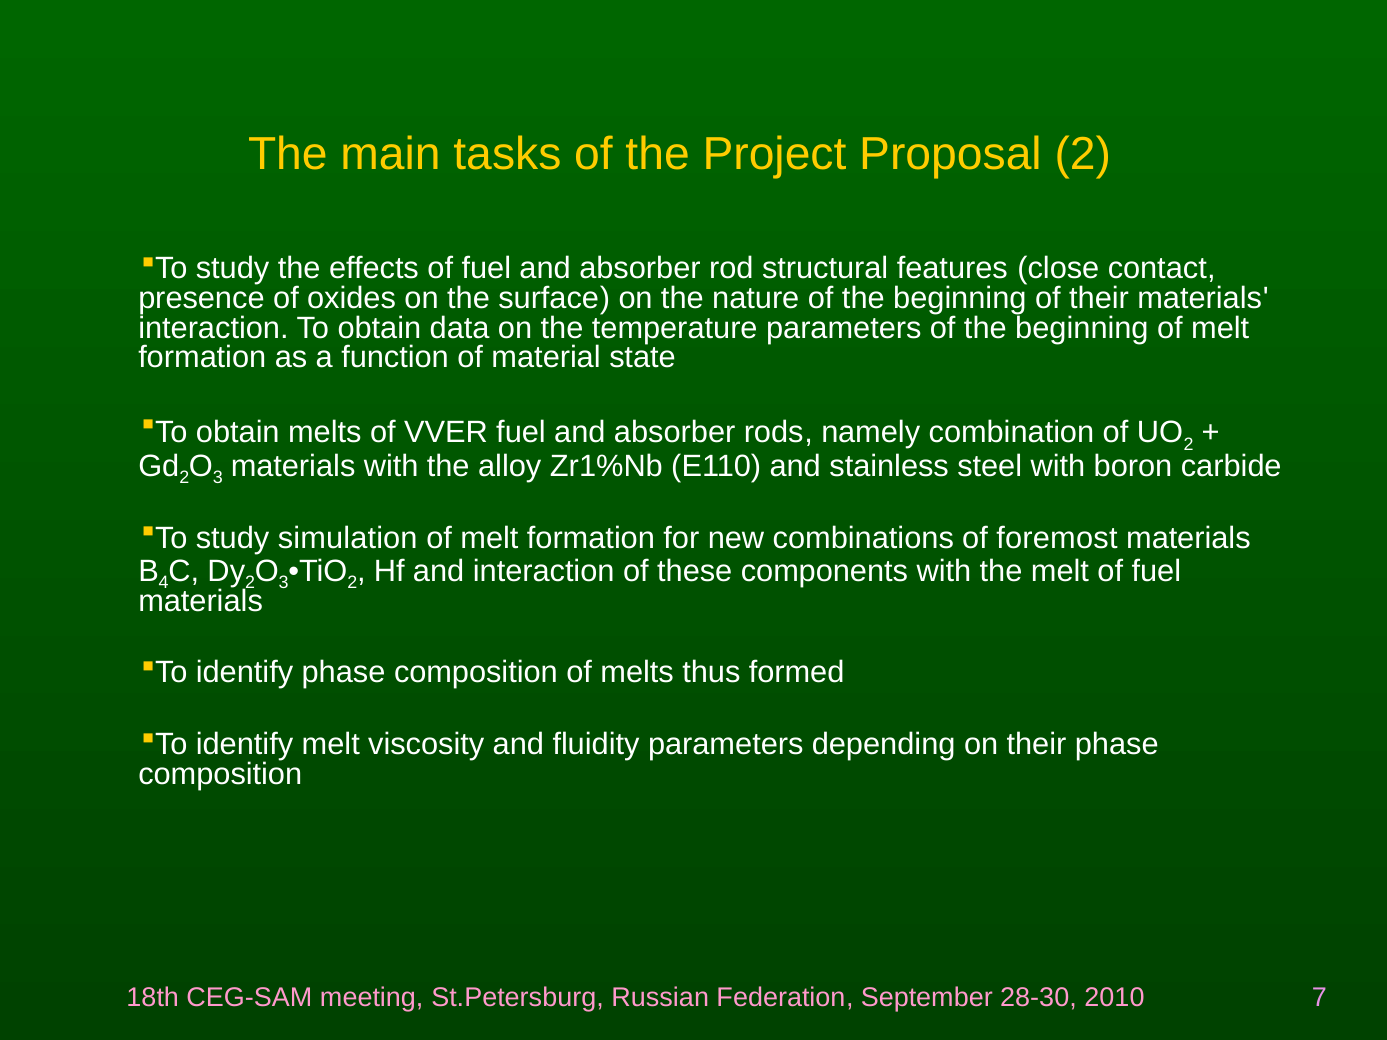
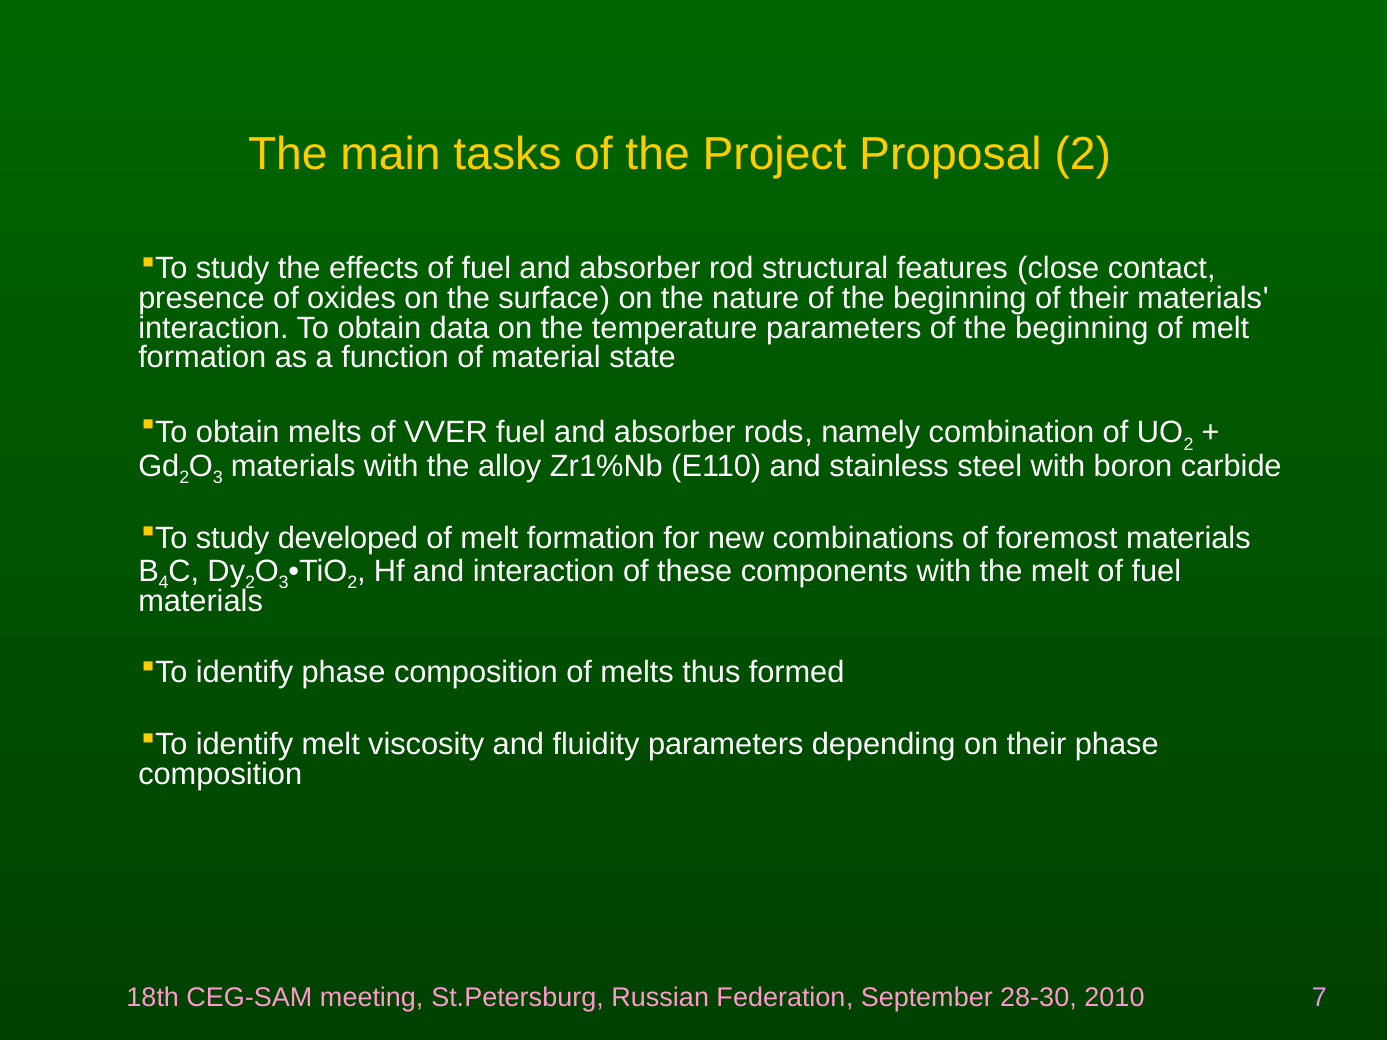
simulation: simulation -> developed
